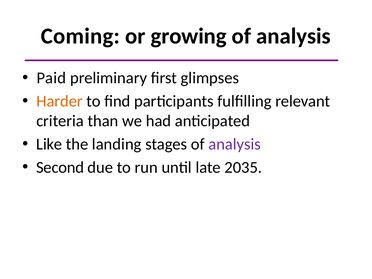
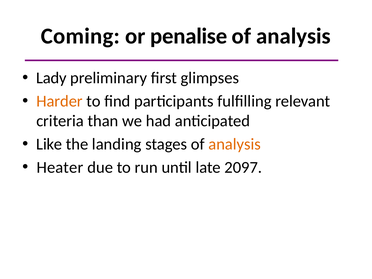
growing: growing -> penalise
Paid: Paid -> Lady
analysis at (235, 144) colour: purple -> orange
Second: Second -> Heater
2035: 2035 -> 2097
